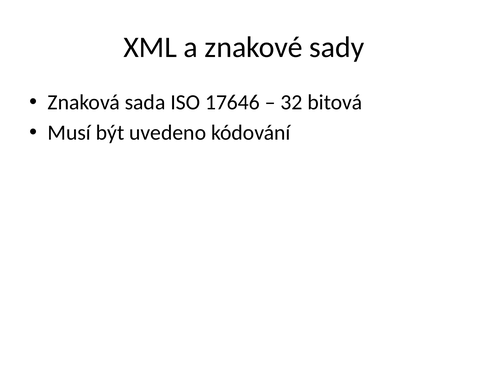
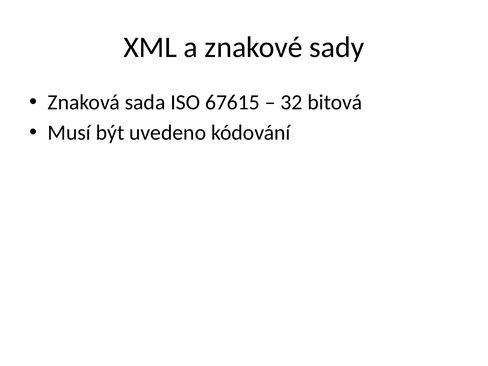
17646: 17646 -> 67615
